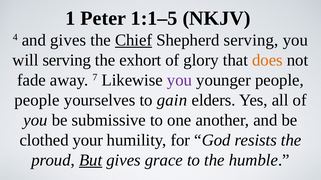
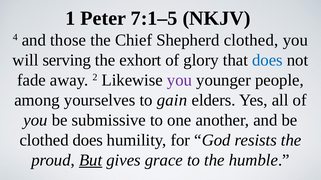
1:1–5: 1:1–5 -> 7:1–5
and gives: gives -> those
Chief underline: present -> none
Shepherd serving: serving -> clothed
does at (267, 60) colour: orange -> blue
7: 7 -> 2
people at (37, 100): people -> among
clothed your: your -> does
